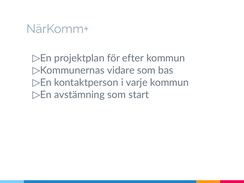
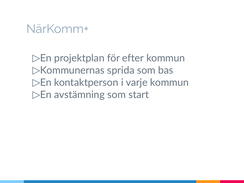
vidare: vidare -> sprida
